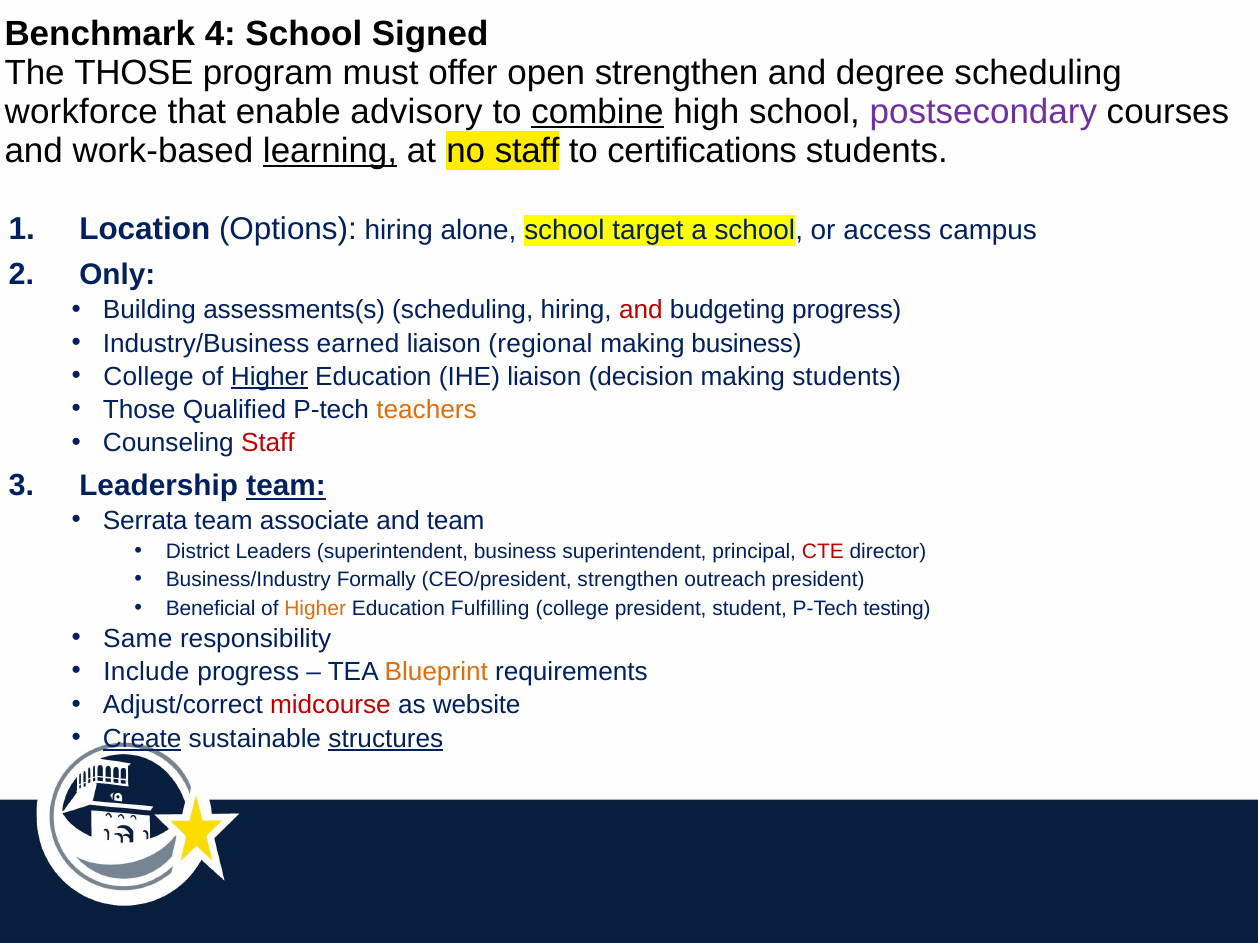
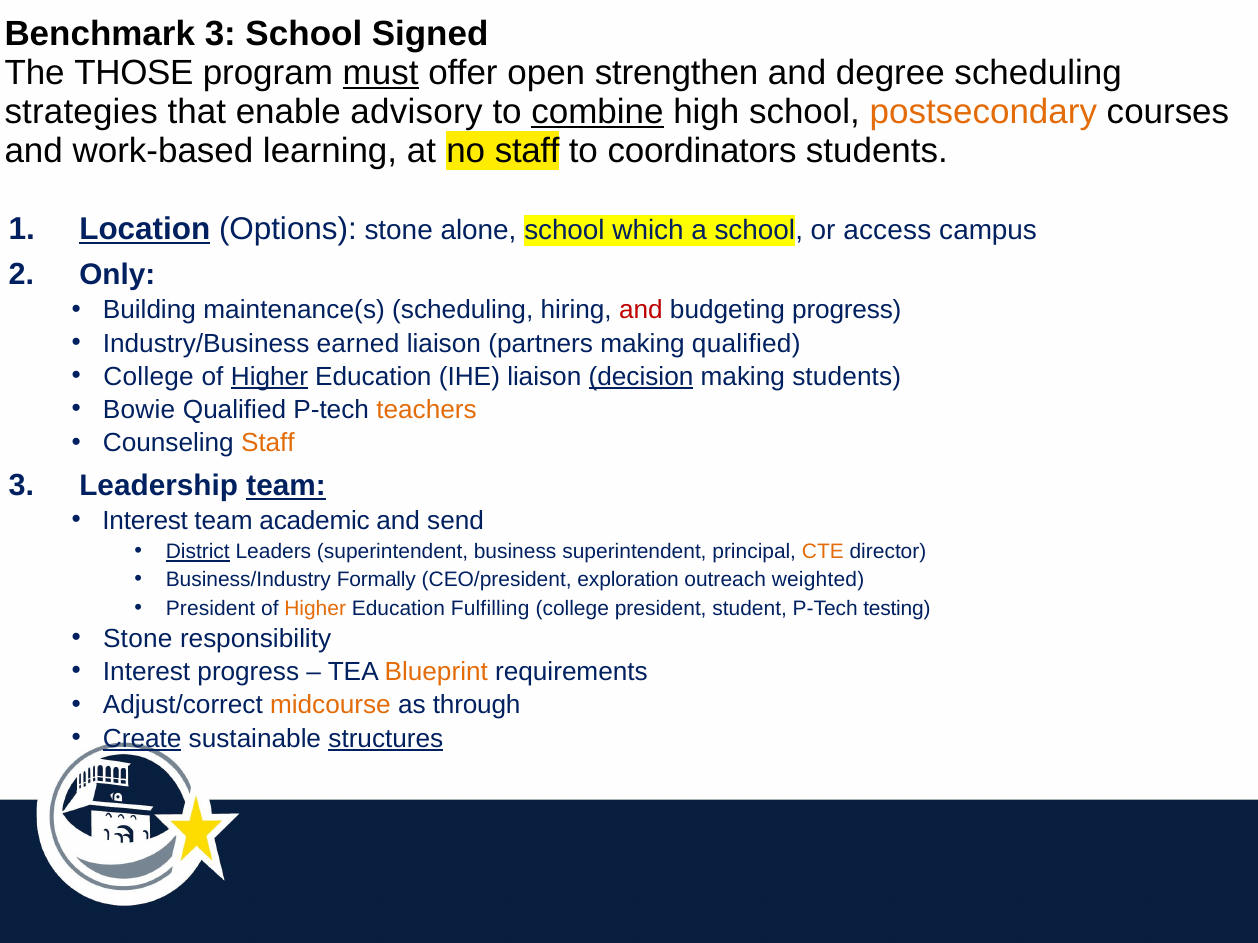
Benchmark 4: 4 -> 3
must underline: none -> present
workforce: workforce -> strategies
postsecondary colour: purple -> orange
learning underline: present -> none
certifications: certifications -> coordinators
Location underline: none -> present
Options hiring: hiring -> stone
target: target -> which
assessments(s: assessments(s -> maintenance(s
regional: regional -> partners
making business: business -> qualified
decision underline: none -> present
Those at (139, 410): Those -> Bowie
Staff at (268, 443) colour: red -> orange
Serrata at (145, 521): Serrata -> Interest
associate: associate -> academic
and team: team -> send
District underline: none -> present
CTE colour: red -> orange
CEO/president strengthen: strengthen -> exploration
outreach president: president -> weighted
Beneficial at (211, 609): Beneficial -> President
Same at (138, 639): Same -> Stone
Include at (146, 672): Include -> Interest
midcourse colour: red -> orange
website: website -> through
